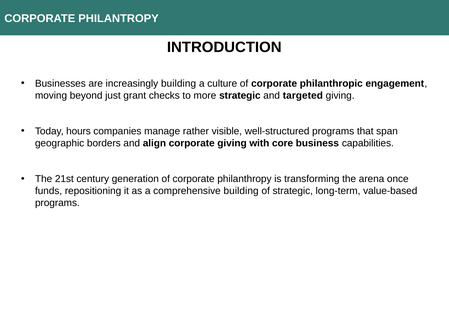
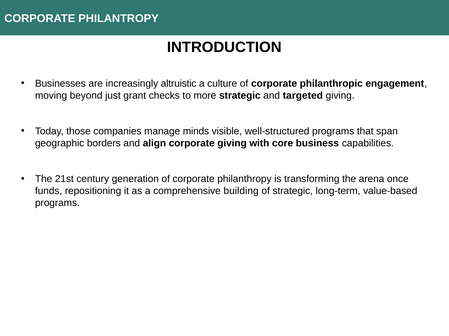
increasingly building: building -> altruistic
hours: hours -> those
rather: rather -> minds
